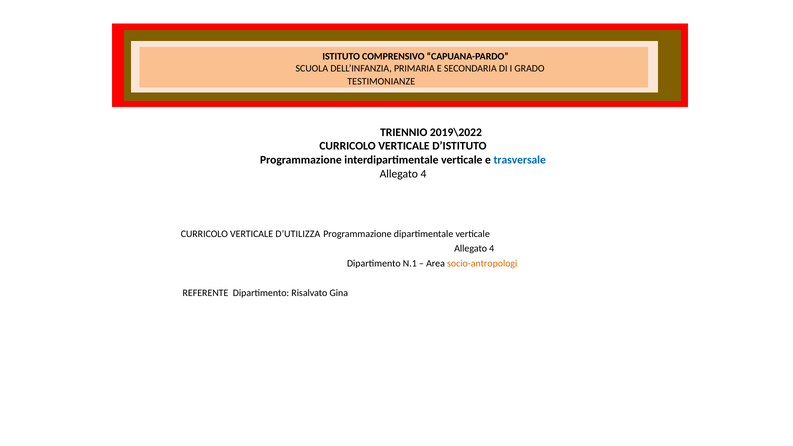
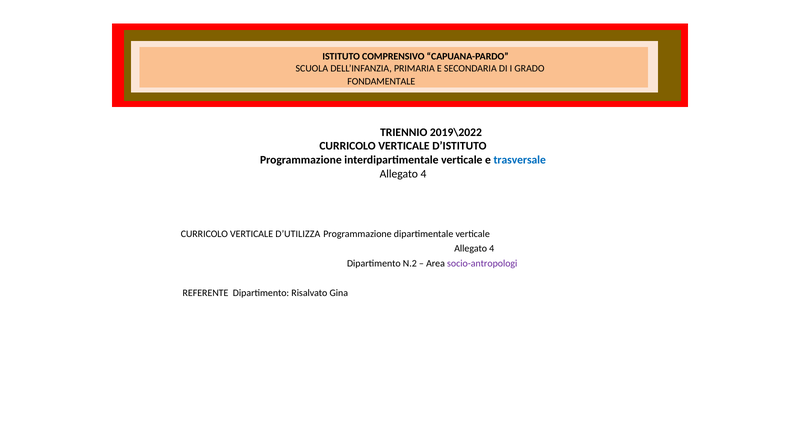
TESTIMONIANZE: TESTIMONIANZE -> FONDAMENTALE
N.1: N.1 -> N.2
socio-antropologi colour: orange -> purple
